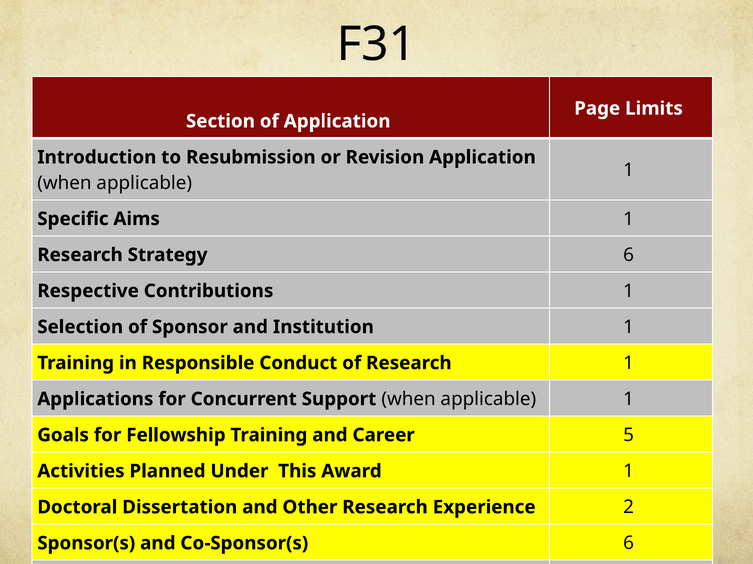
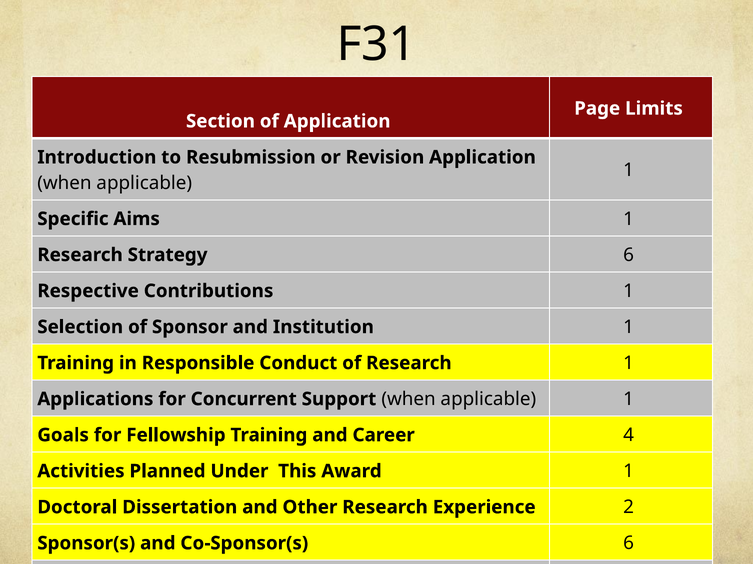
Career 5: 5 -> 4
